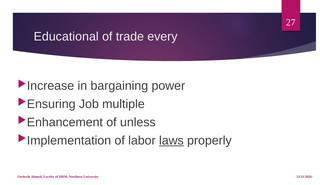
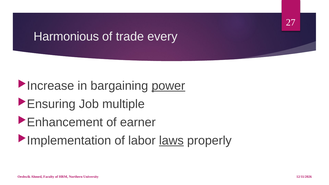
Educational: Educational -> Harmonious
power underline: none -> present
unless: unless -> earner
